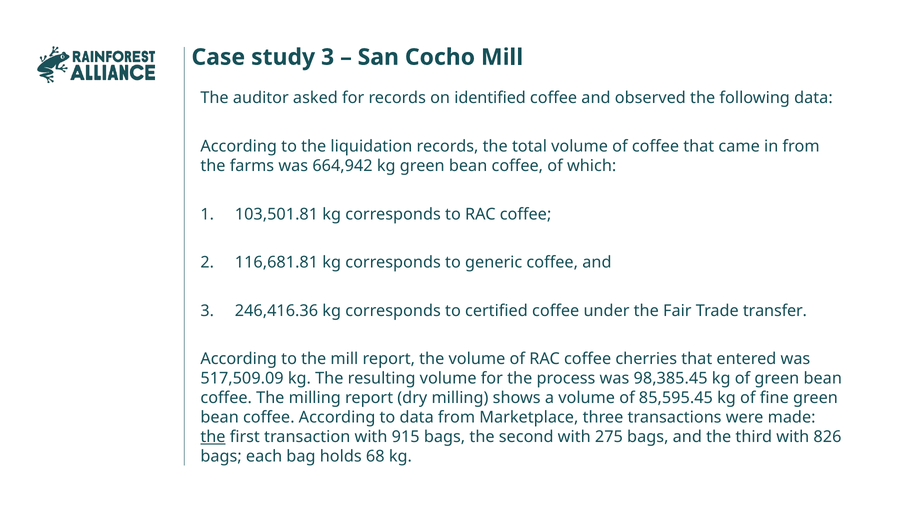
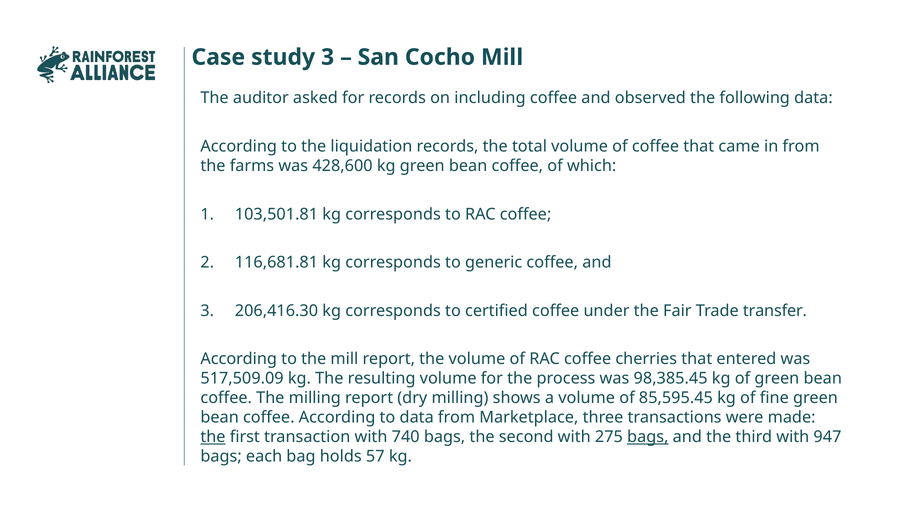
identified: identified -> including
664,942: 664,942 -> 428,600
246,416.36: 246,416.36 -> 206,416.30
915: 915 -> 740
bags at (648, 437) underline: none -> present
826: 826 -> 947
68: 68 -> 57
